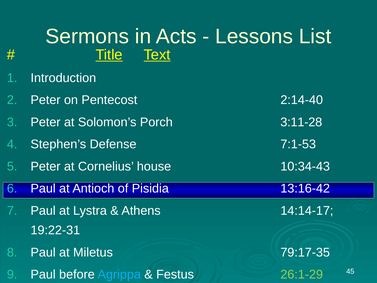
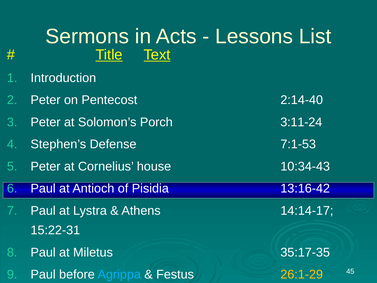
3:11-28: 3:11-28 -> 3:11-24
19:22-31: 19:22-31 -> 15:22-31
79:17-35: 79:17-35 -> 35:17-35
26:1-29 colour: light green -> yellow
